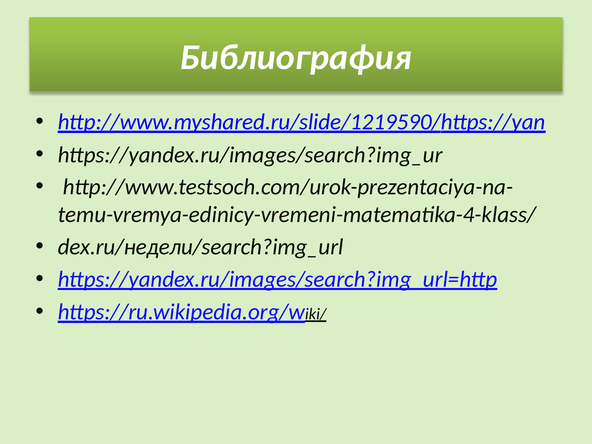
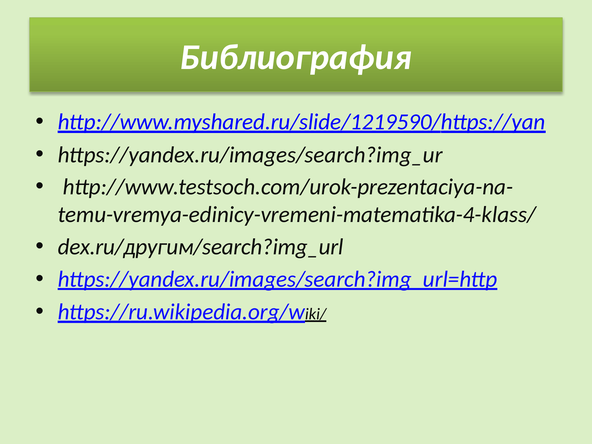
dex.ru/недели/search?img_url: dex.ru/недели/search?img_url -> dex.ru/другим/search?img_url
